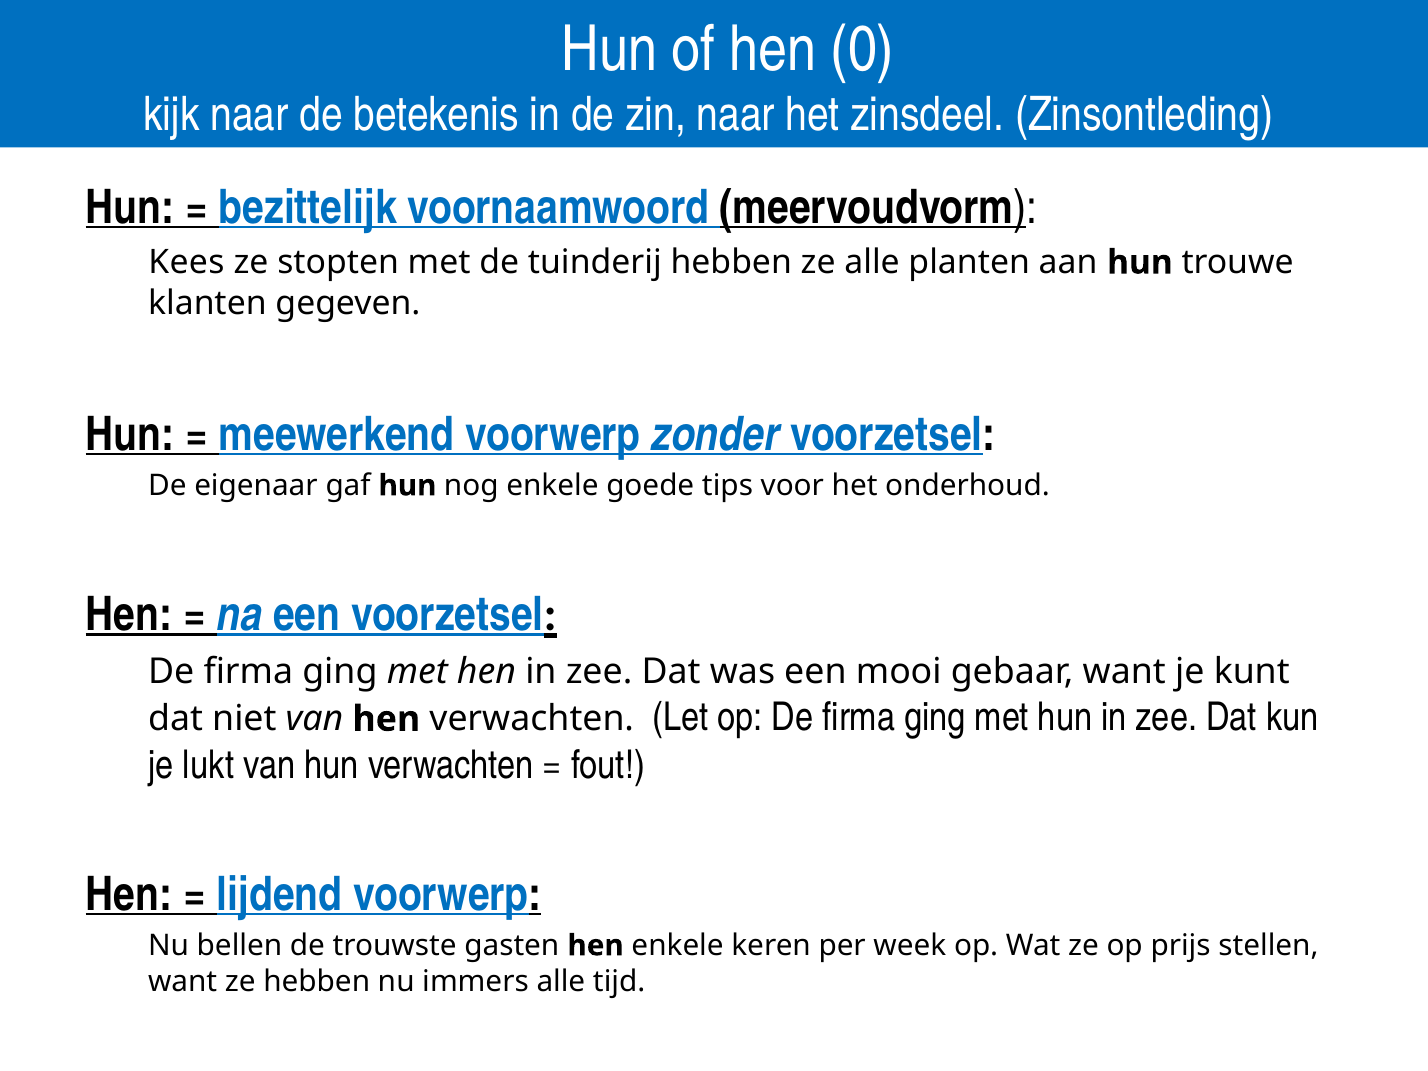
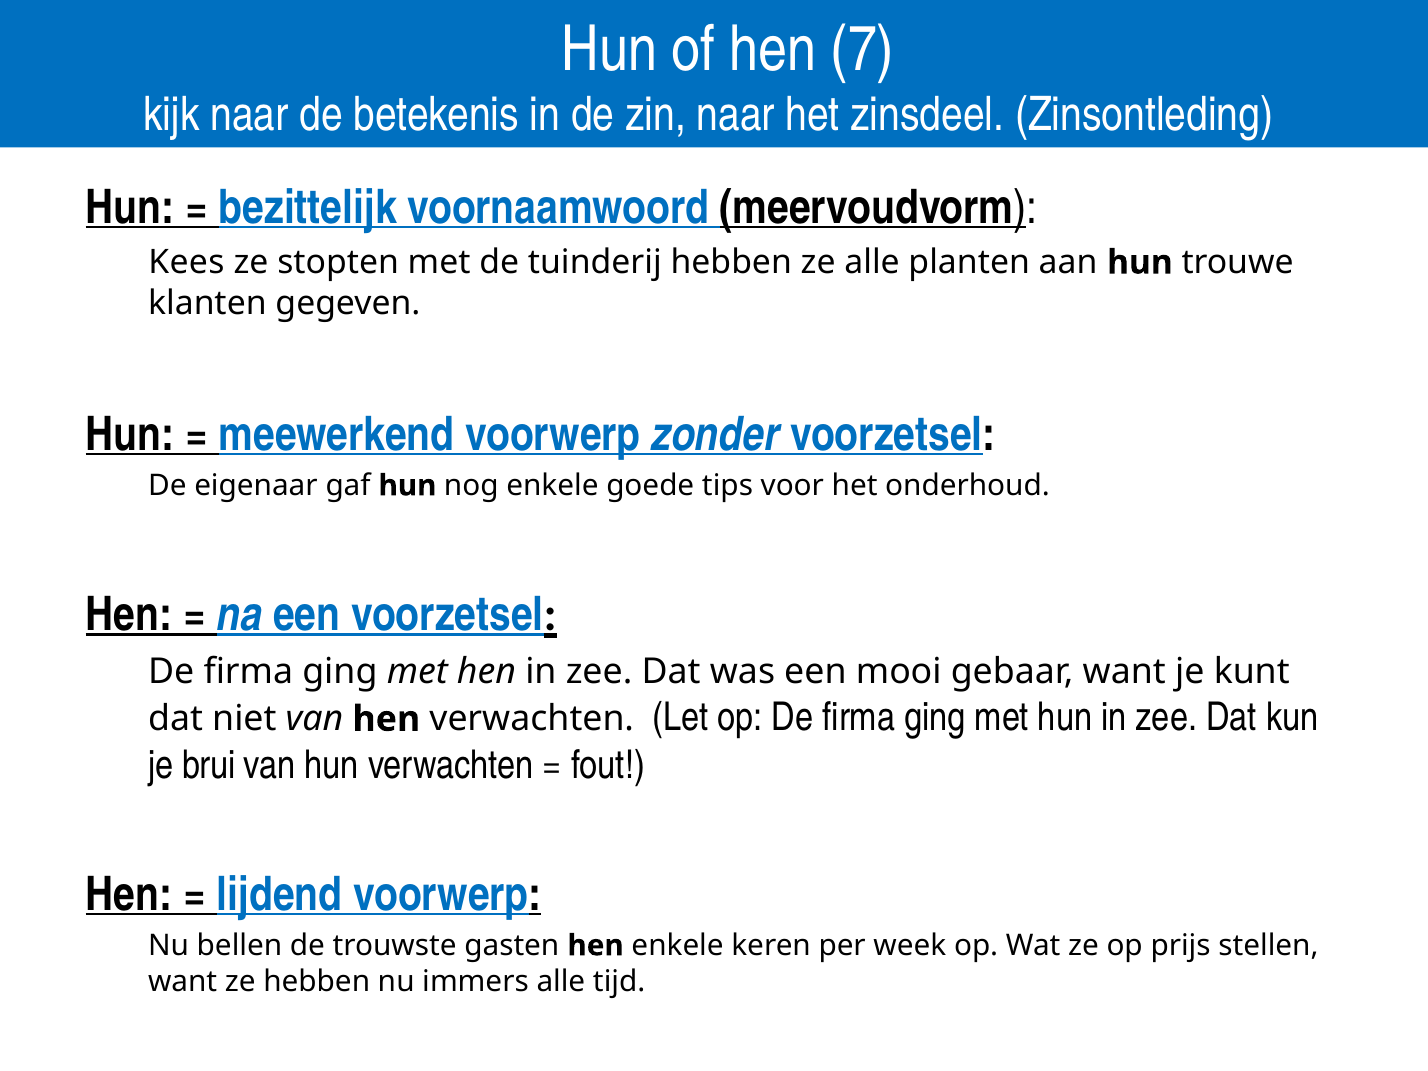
0: 0 -> 7
lukt: lukt -> brui
